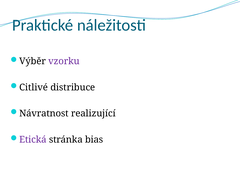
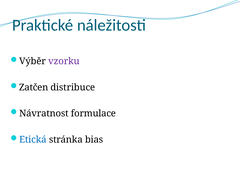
Citlivé: Citlivé -> Zatčen
realizující: realizující -> formulace
Etická colour: purple -> blue
